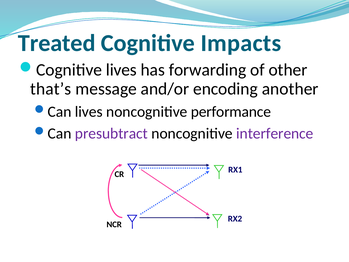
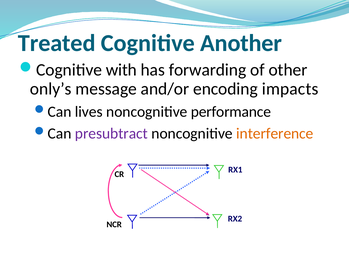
Impacts: Impacts -> Another
Cognitive lives: lives -> with
that’s: that’s -> only’s
another: another -> impacts
interference colour: purple -> orange
